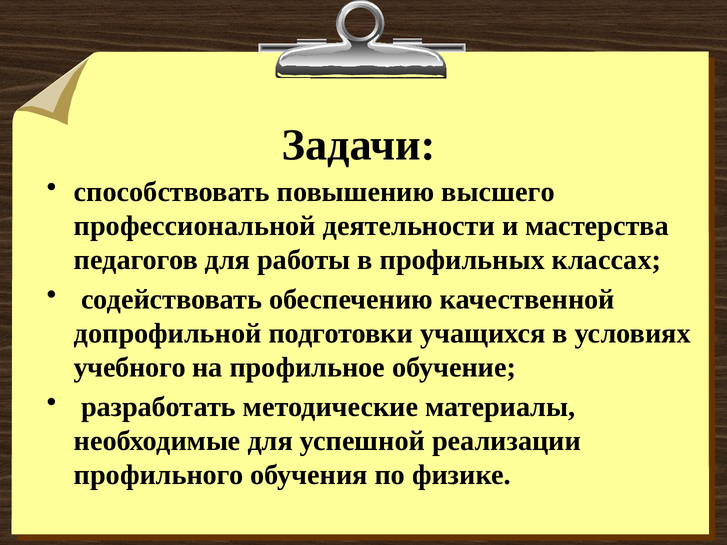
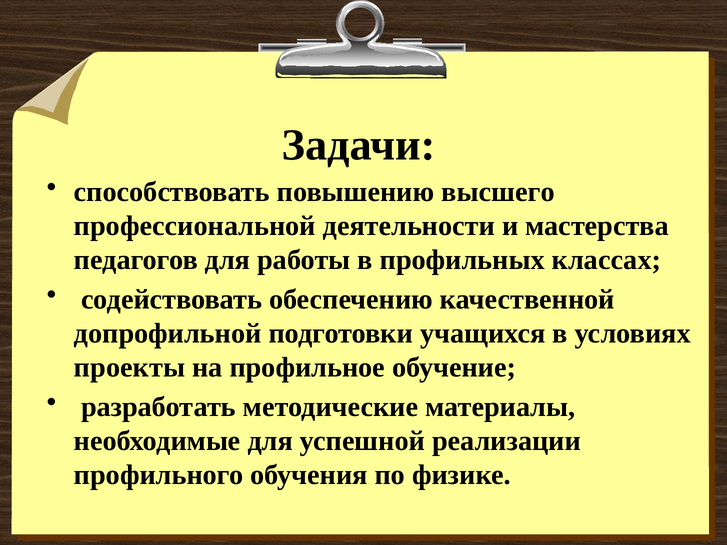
учебного: учебного -> проекты
